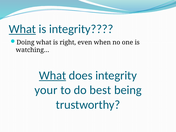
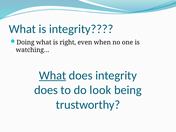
What at (22, 29) underline: present -> none
your at (46, 90): your -> does
best: best -> look
